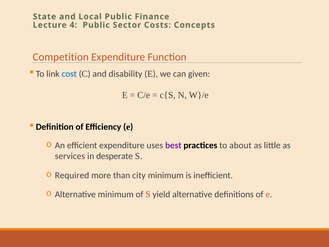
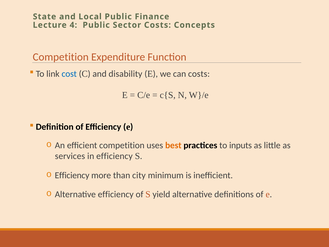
can given: given -> costs
efficient expenditure: expenditure -> competition
best colour: purple -> orange
about: about -> inputs
in desperate: desperate -> efficiency
Required at (72, 175): Required -> Efficiency
Alternative minimum: minimum -> efficiency
